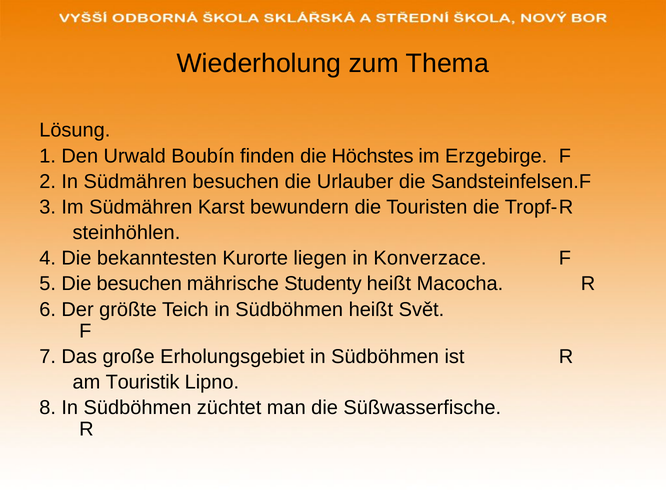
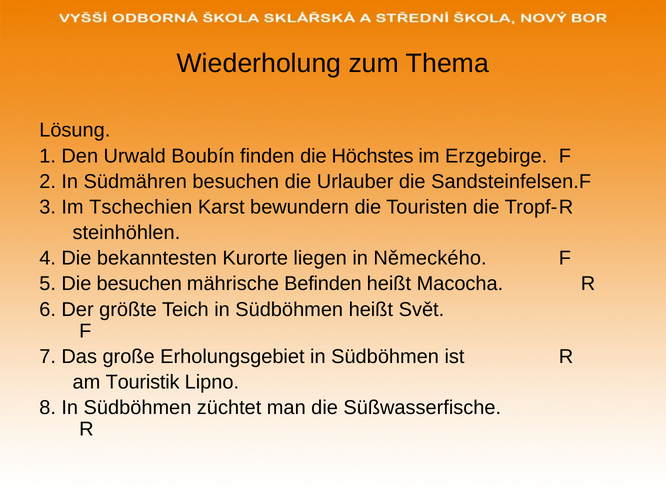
Im Südmähren: Südmähren -> Tschechien
Konverzace: Konverzace -> Německého
Studenty: Studenty -> Befinden
